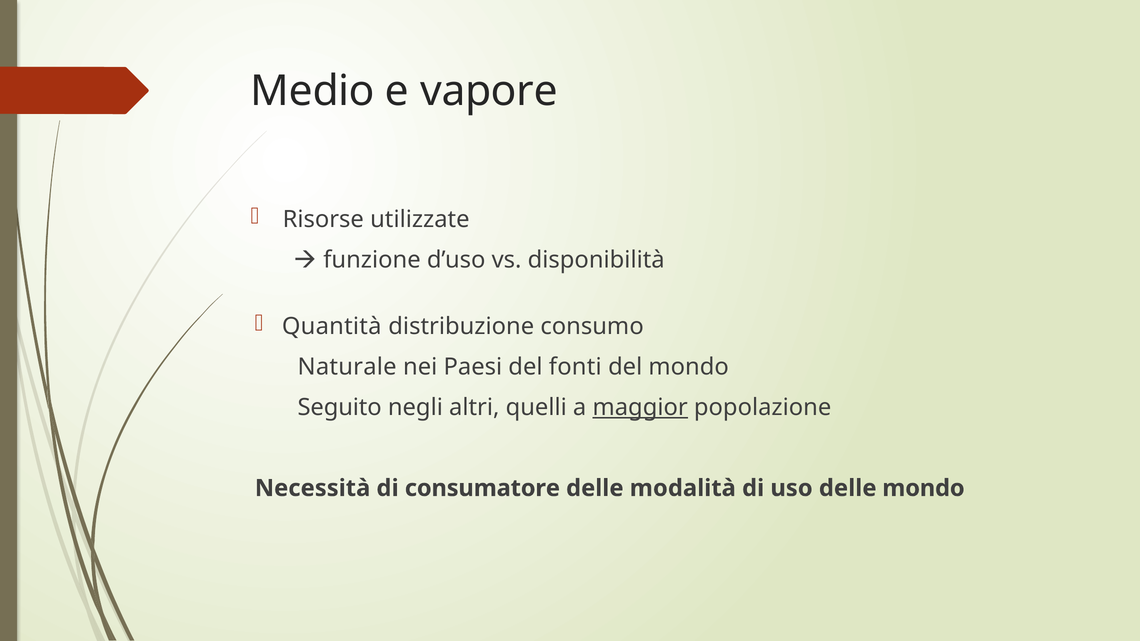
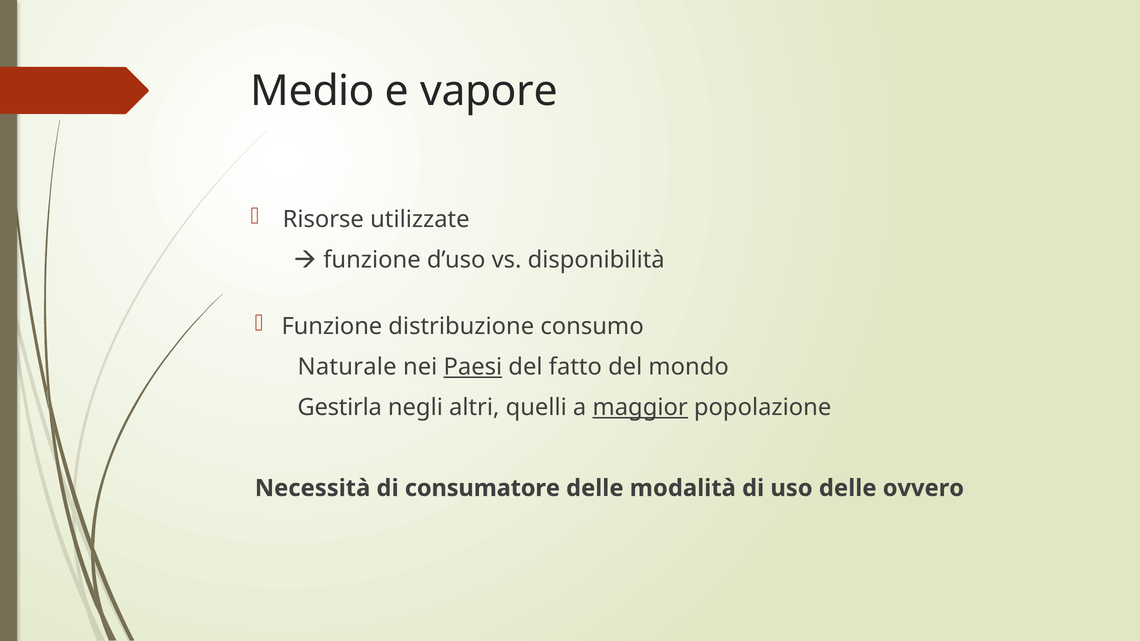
Quantità at (332, 327): Quantità -> Funzione
Paesi underline: none -> present
fonti: fonti -> fatto
Seguito: Seguito -> Gestirla
delle mondo: mondo -> ovvero
